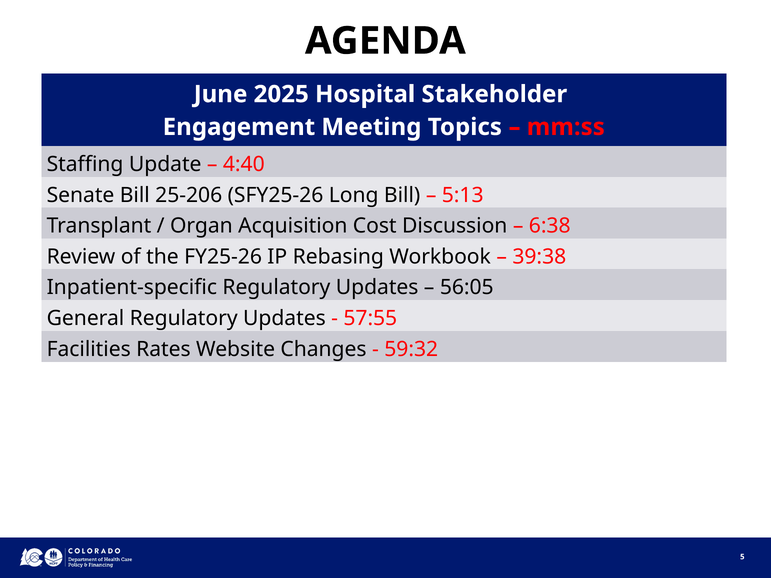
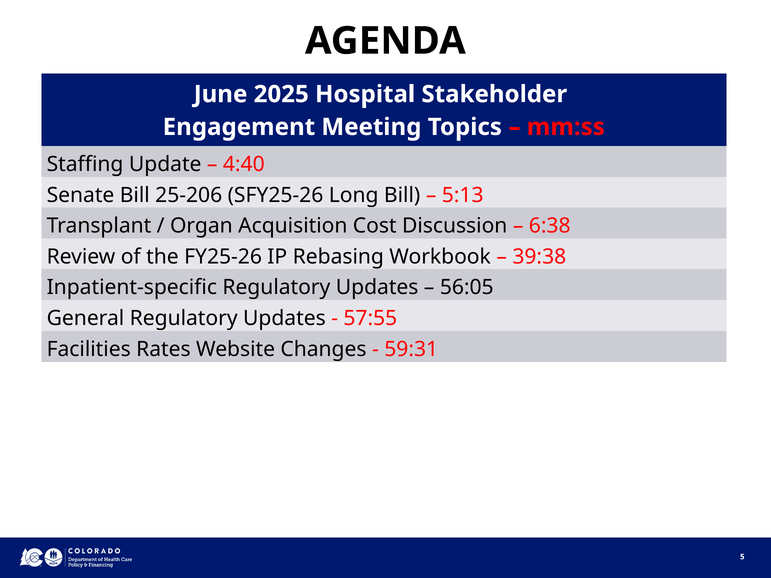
59:32: 59:32 -> 59:31
